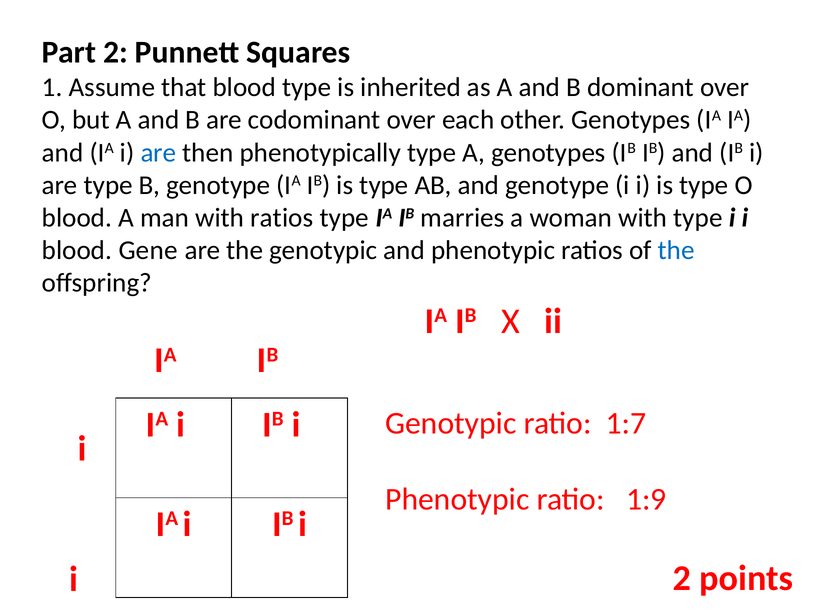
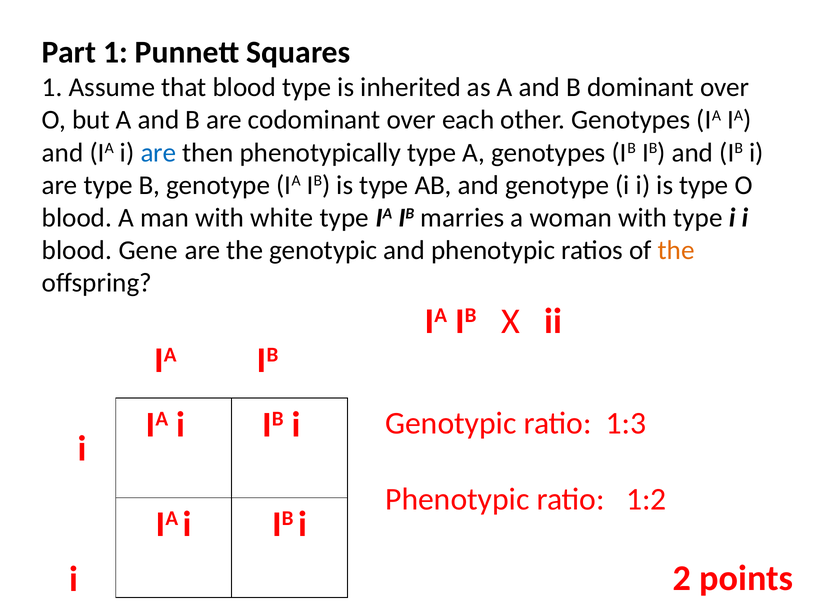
Part 2: 2 -> 1
with ratios: ratios -> white
the at (676, 250) colour: blue -> orange
1:7: 1:7 -> 1:3
1:9: 1:9 -> 1:2
